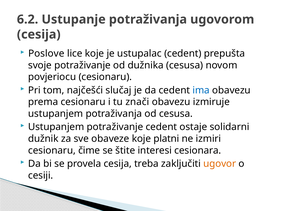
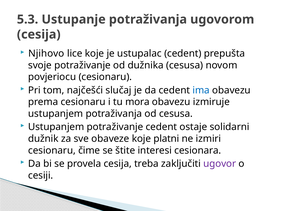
6.2: 6.2 -> 5.3
Poslove: Poslove -> Njihovo
znači: znači -> mora
ugovor colour: orange -> purple
